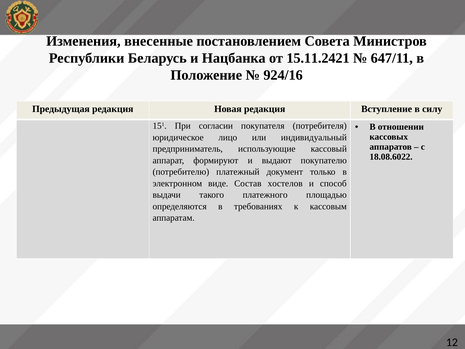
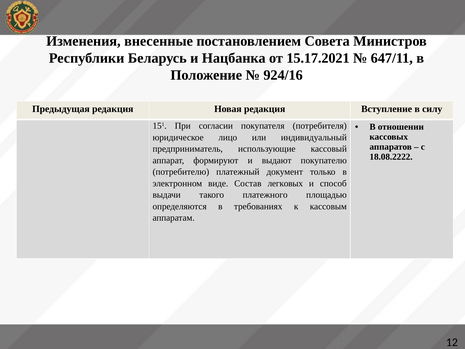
15.11.2421: 15.11.2421 -> 15.17.2021
18.08.6022: 18.08.6022 -> 18.08.2222
хостелов: хостелов -> легковых
